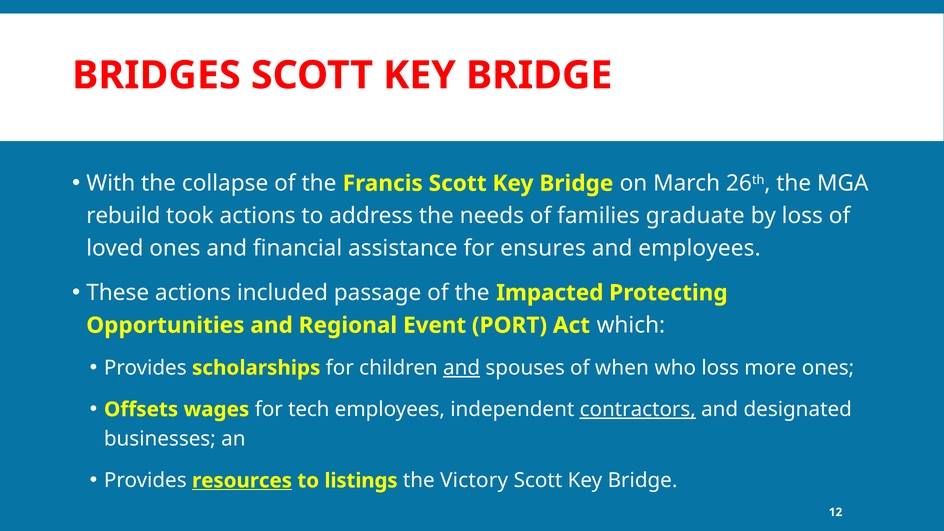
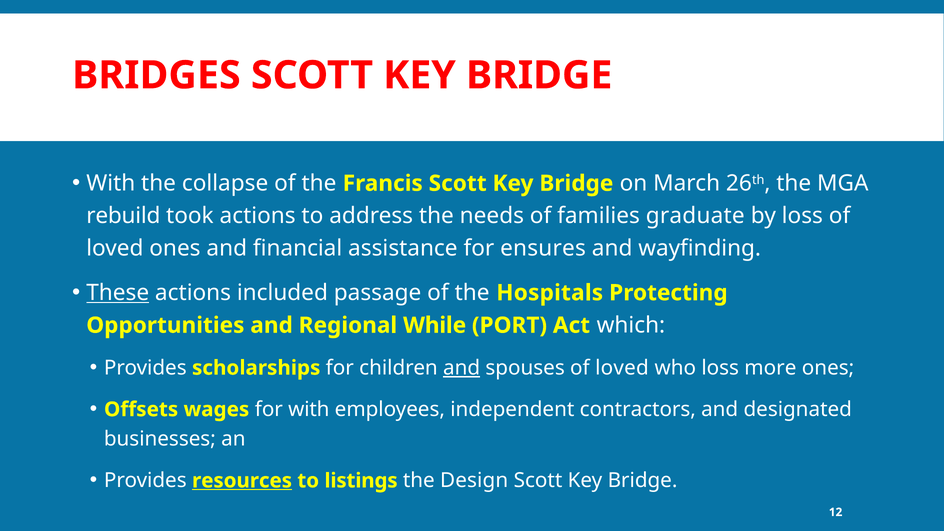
and employees: employees -> wayfinding
These underline: none -> present
Impacted: Impacted -> Hospitals
Event: Event -> While
spouses of when: when -> loved
for tech: tech -> with
contractors underline: present -> none
Victory: Victory -> Design
